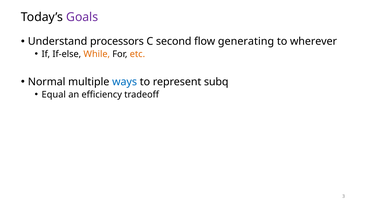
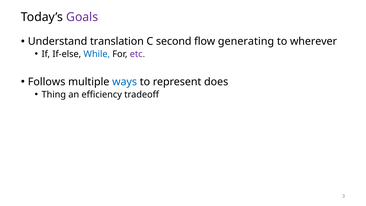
processors: processors -> translation
While colour: orange -> blue
etc colour: orange -> purple
Normal: Normal -> Follows
subq: subq -> does
Equal: Equal -> Thing
